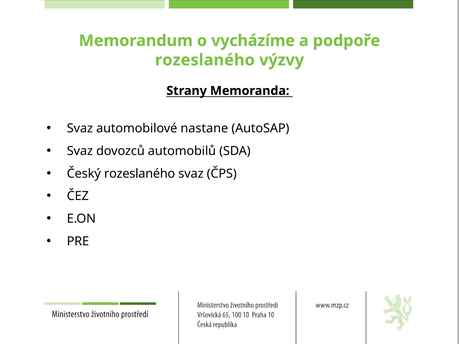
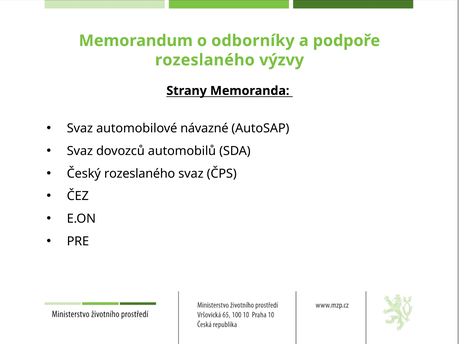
vycházíme: vycházíme -> odborníky
nastane: nastane -> návazné
